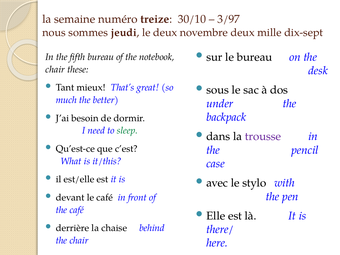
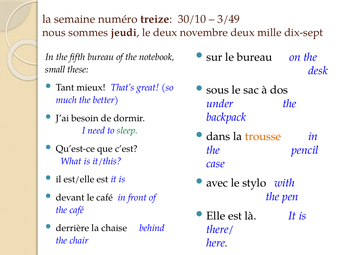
3/97: 3/97 -> 3/49
chair at (55, 69): chair -> small
trousse colour: purple -> orange
